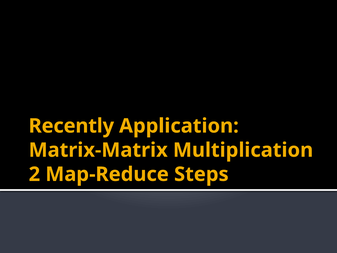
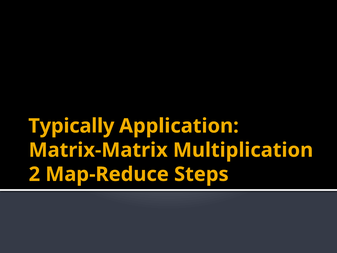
Recently: Recently -> Typically
